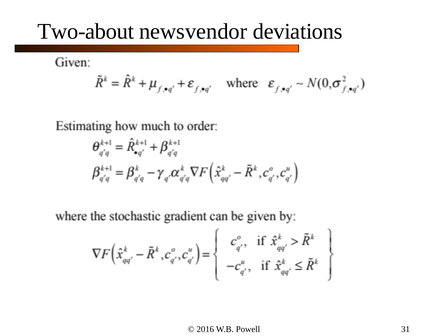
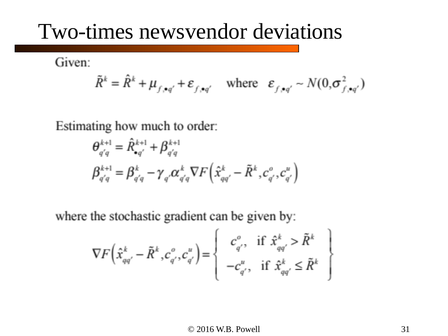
Two-about: Two-about -> Two-times
